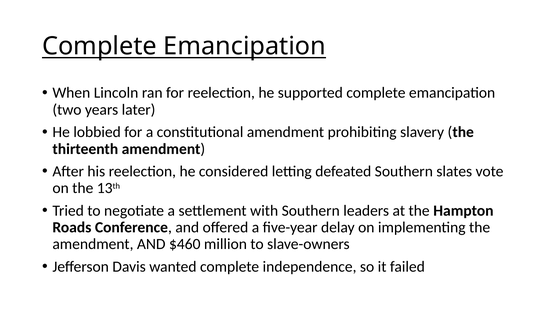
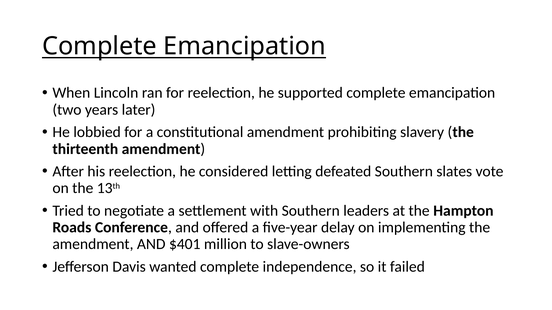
$460: $460 -> $401
